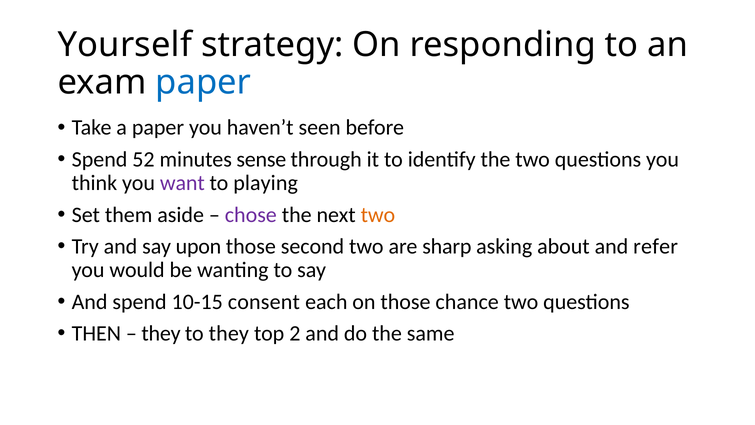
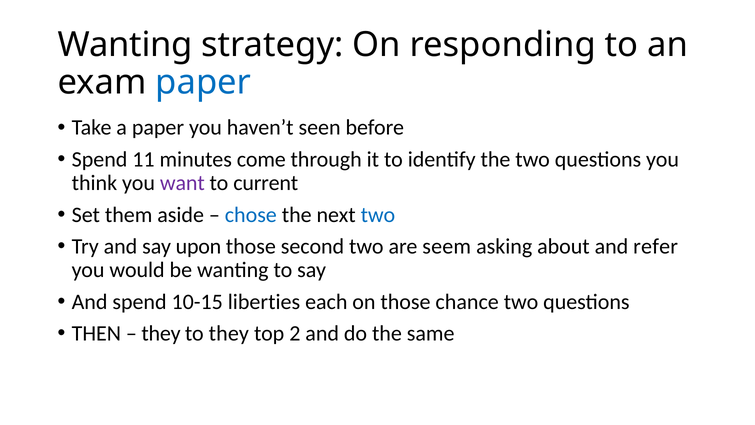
Yourself at (125, 45): Yourself -> Wanting
52: 52 -> 11
sense: sense -> come
playing: playing -> current
chose colour: purple -> blue
two at (378, 215) colour: orange -> blue
sharp: sharp -> seem
consent: consent -> liberties
